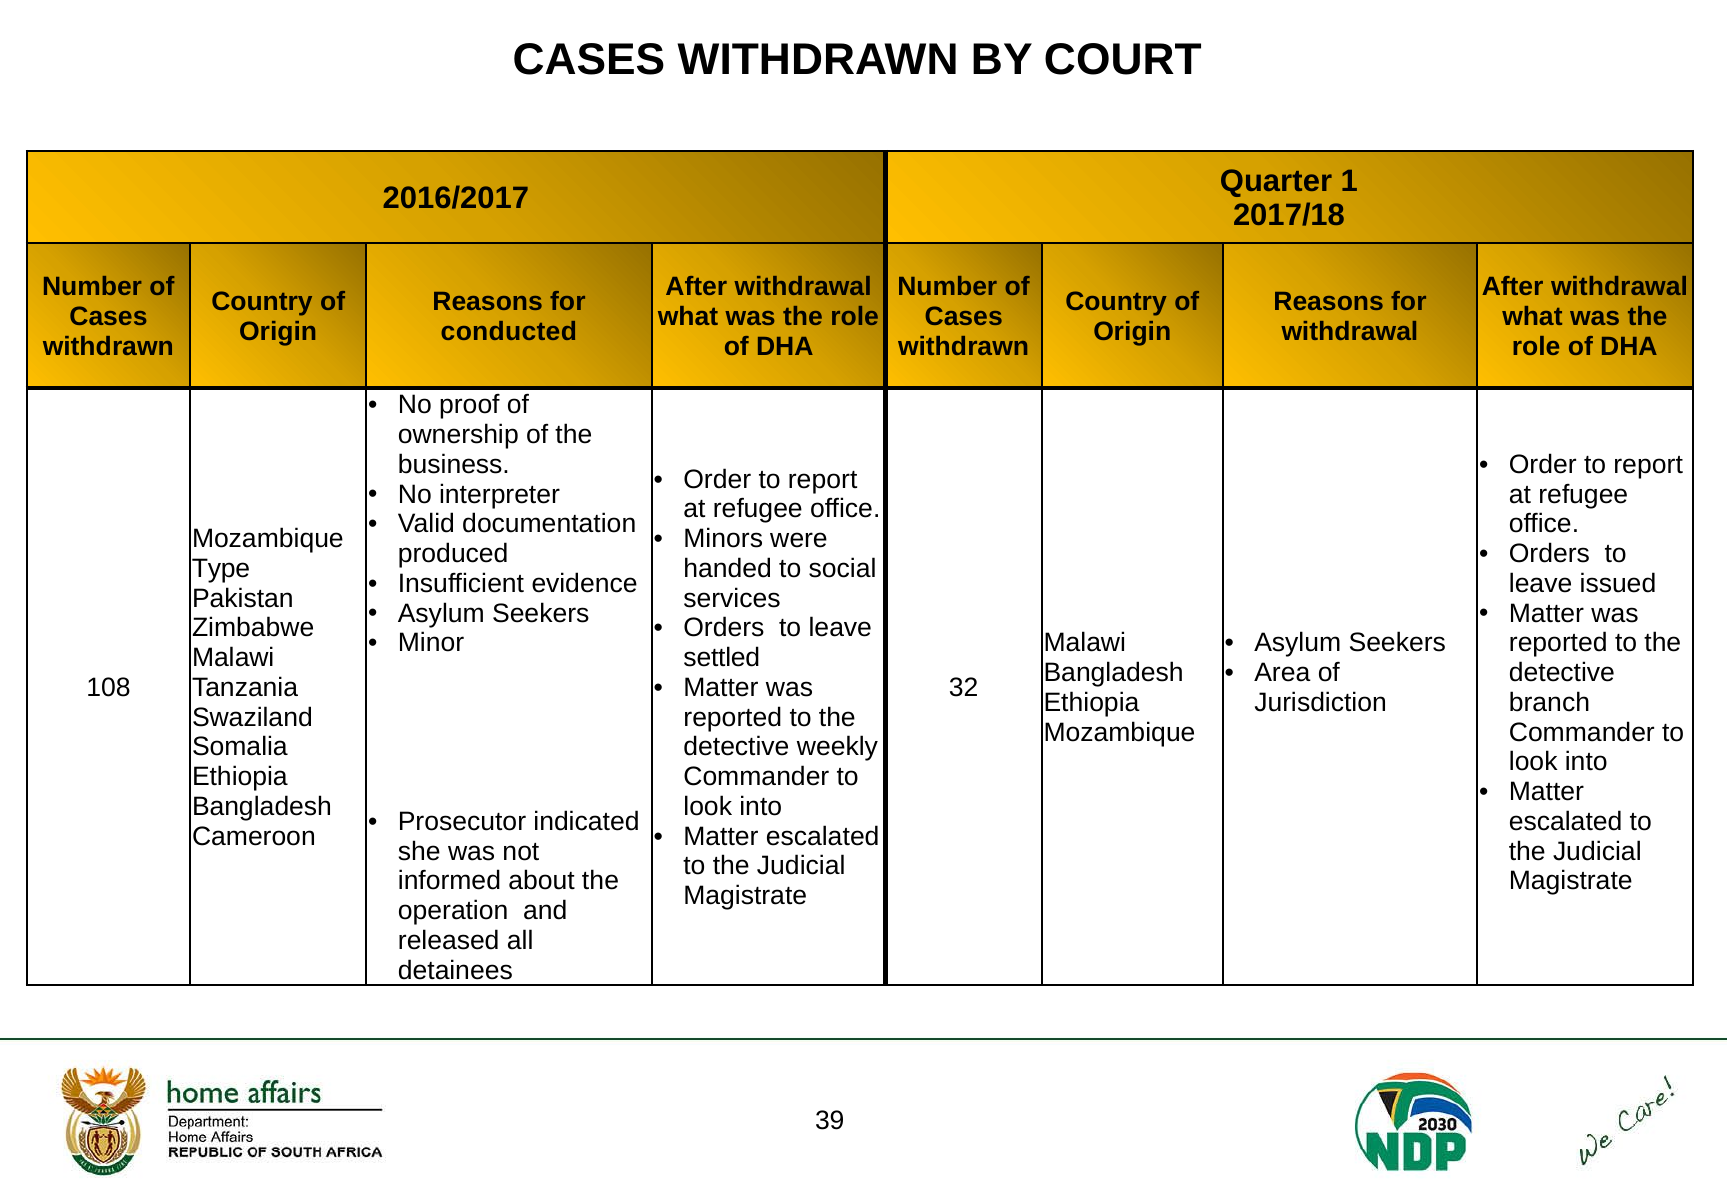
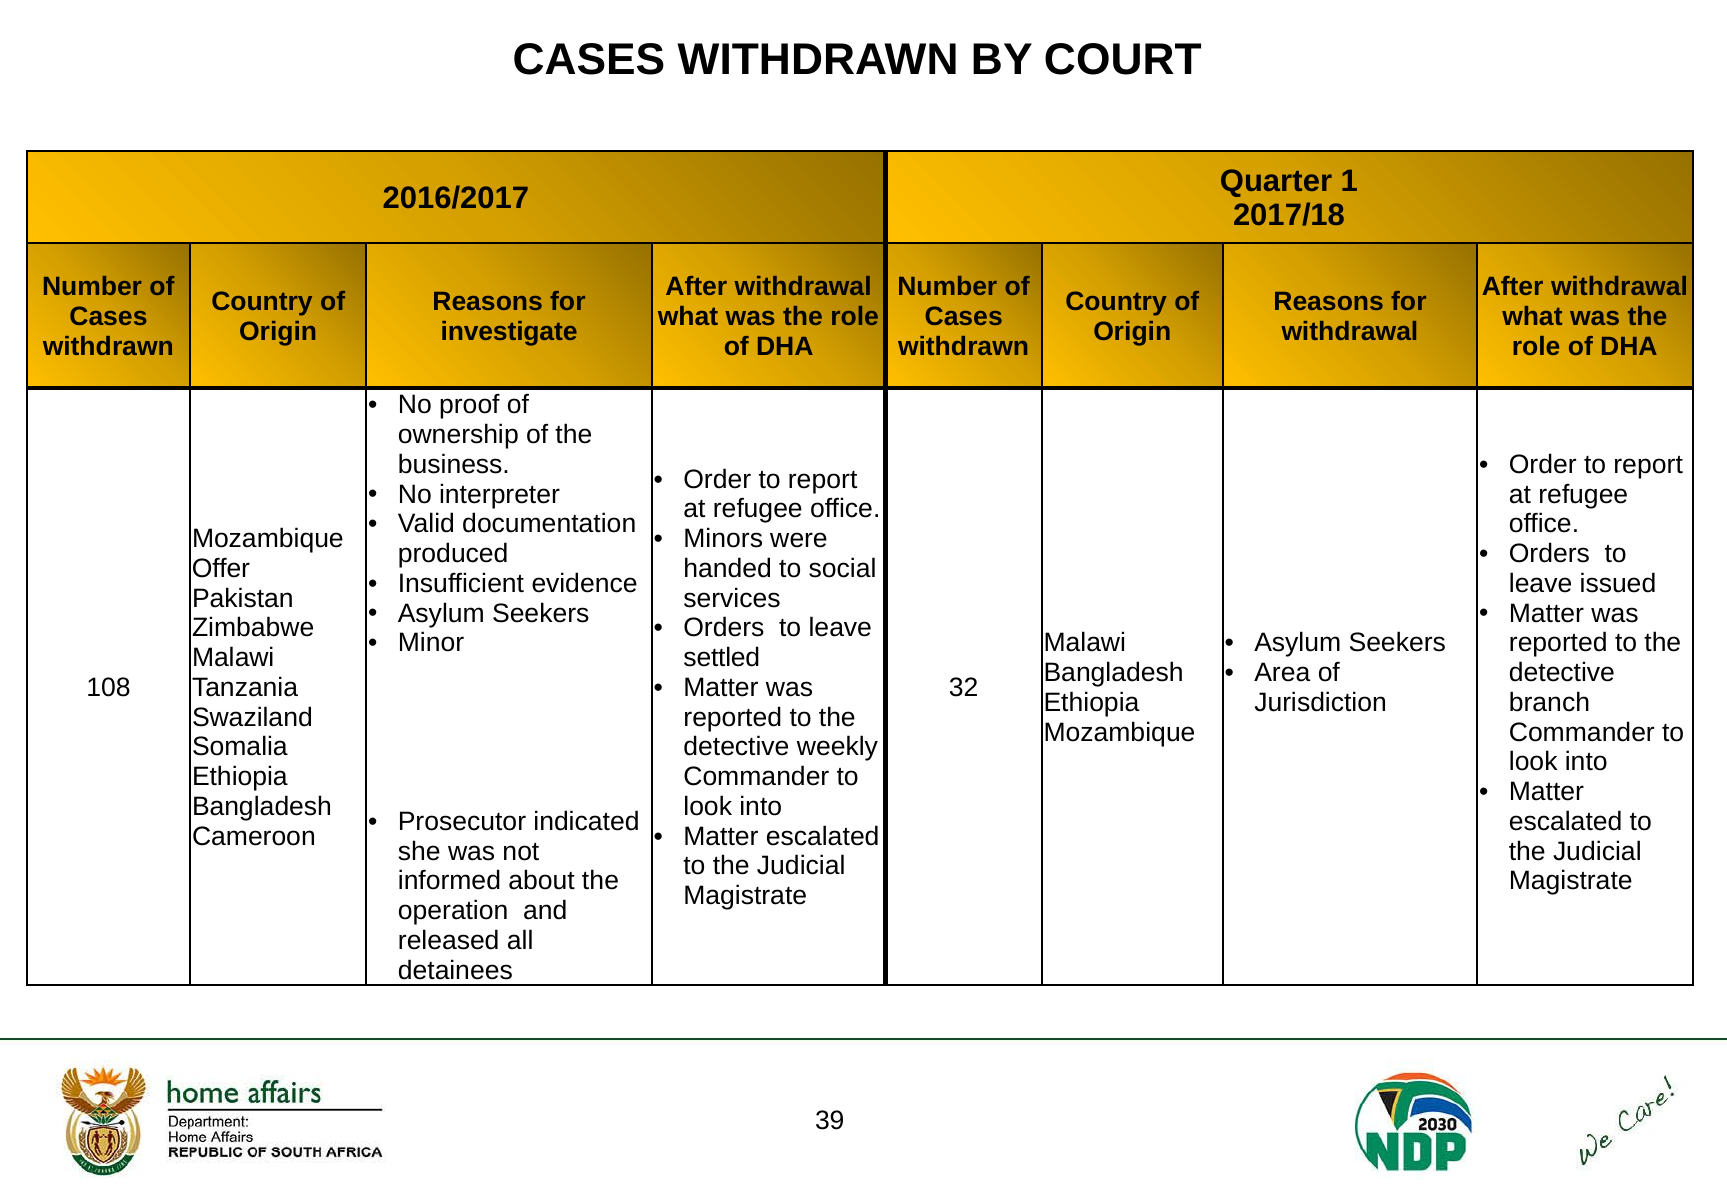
conducted: conducted -> investigate
Type: Type -> Offer
